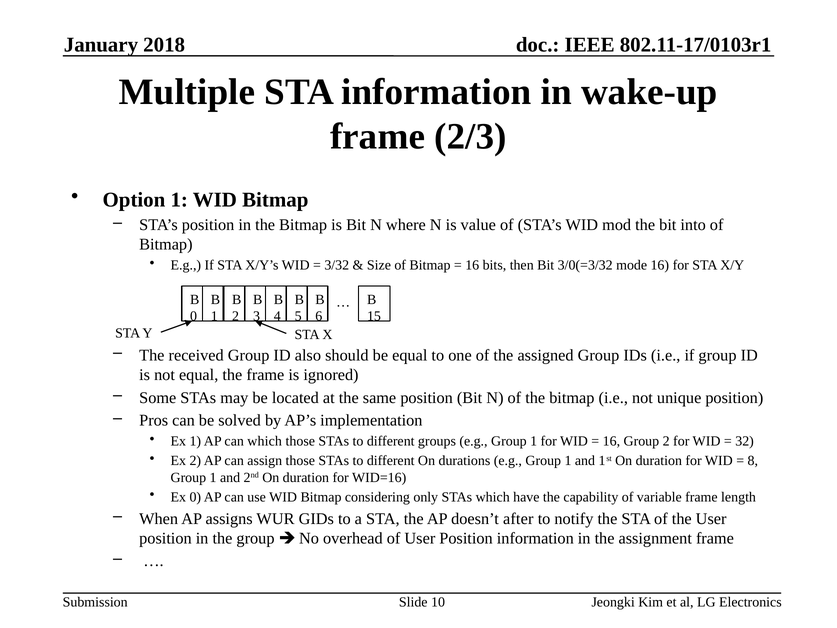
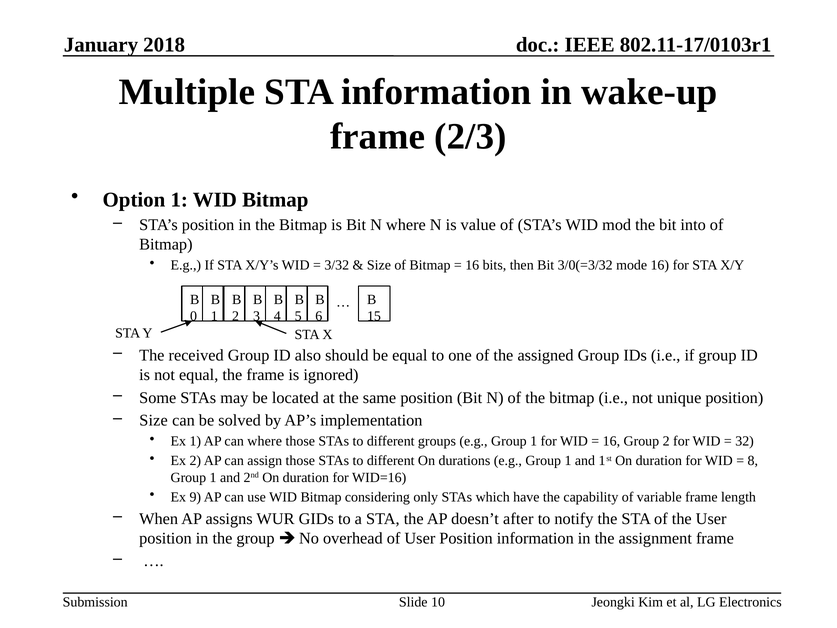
Pros at (154, 420): Pros -> Size
can which: which -> where
Ex 0: 0 -> 9
